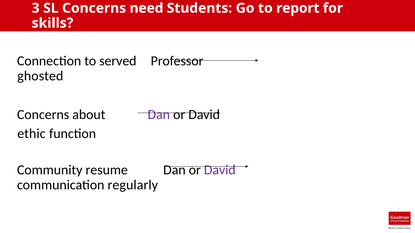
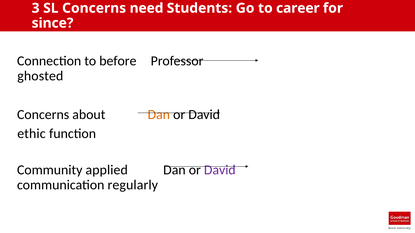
report: report -> career
skills: skills -> since
served: served -> before
Dan at (159, 115) colour: purple -> orange
resume: resume -> applied
